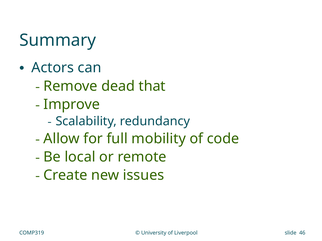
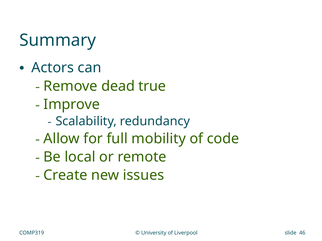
that: that -> true
